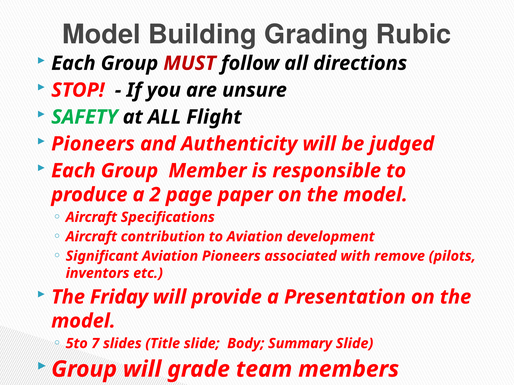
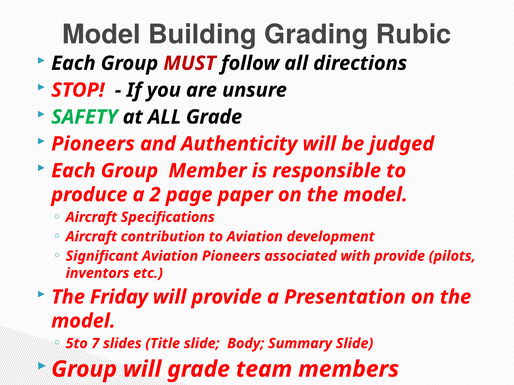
ALL Flight: Flight -> Grade
with remove: remove -> provide
